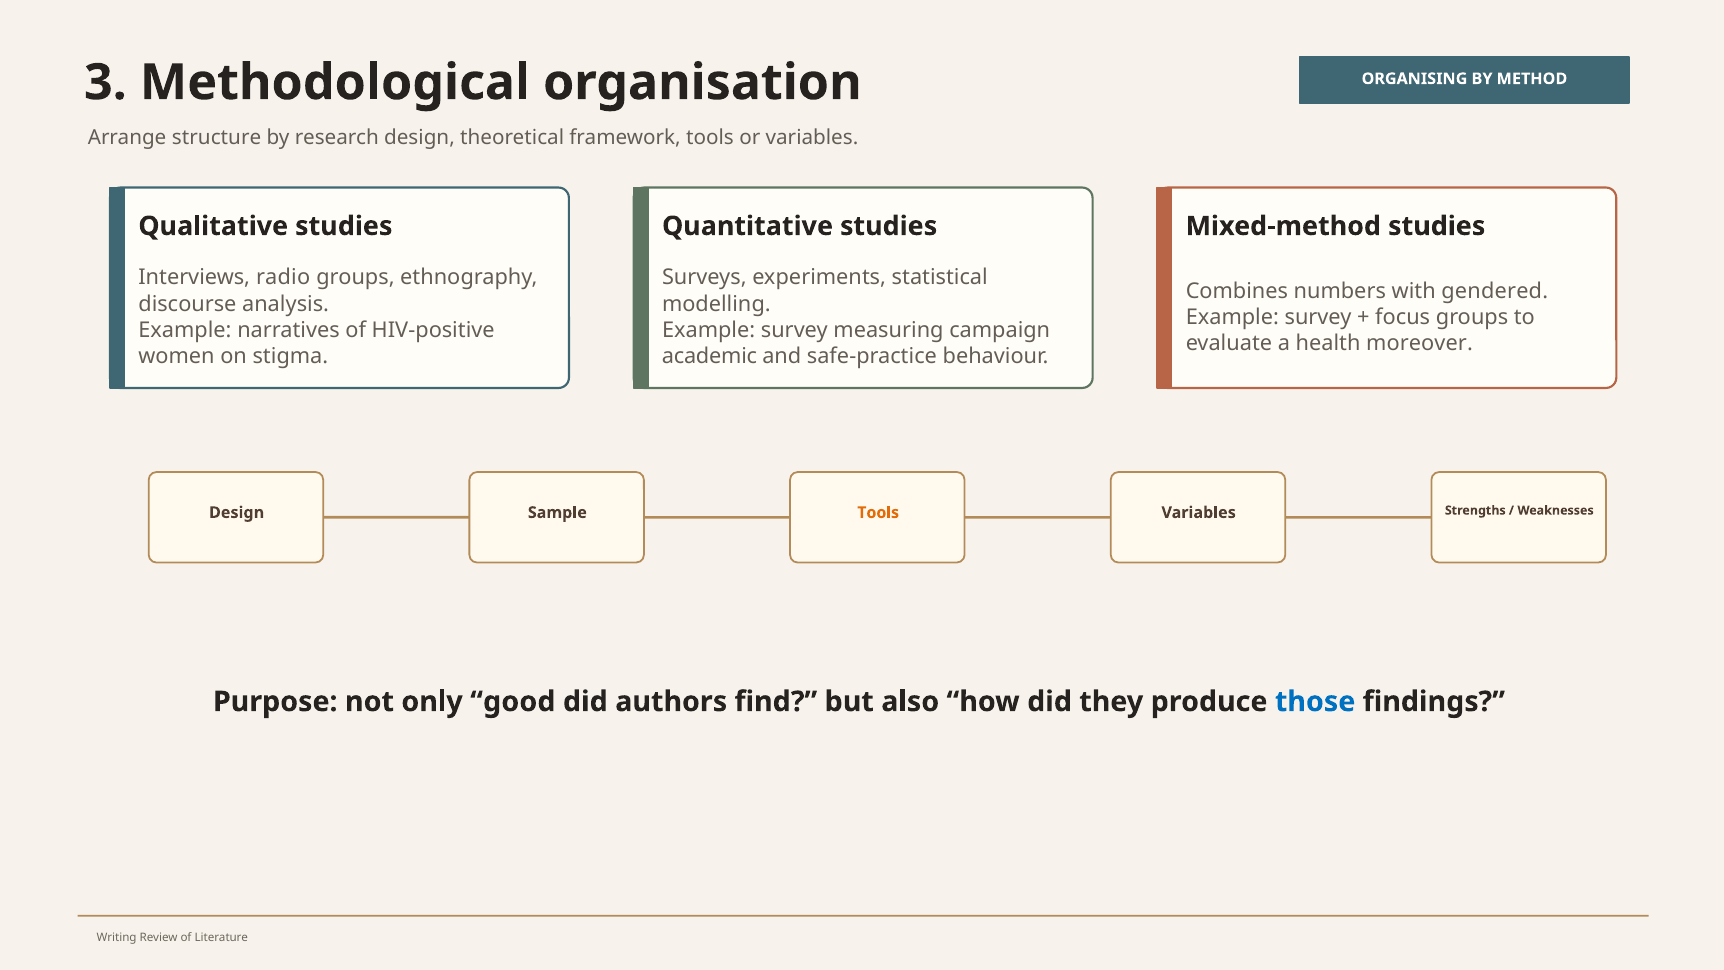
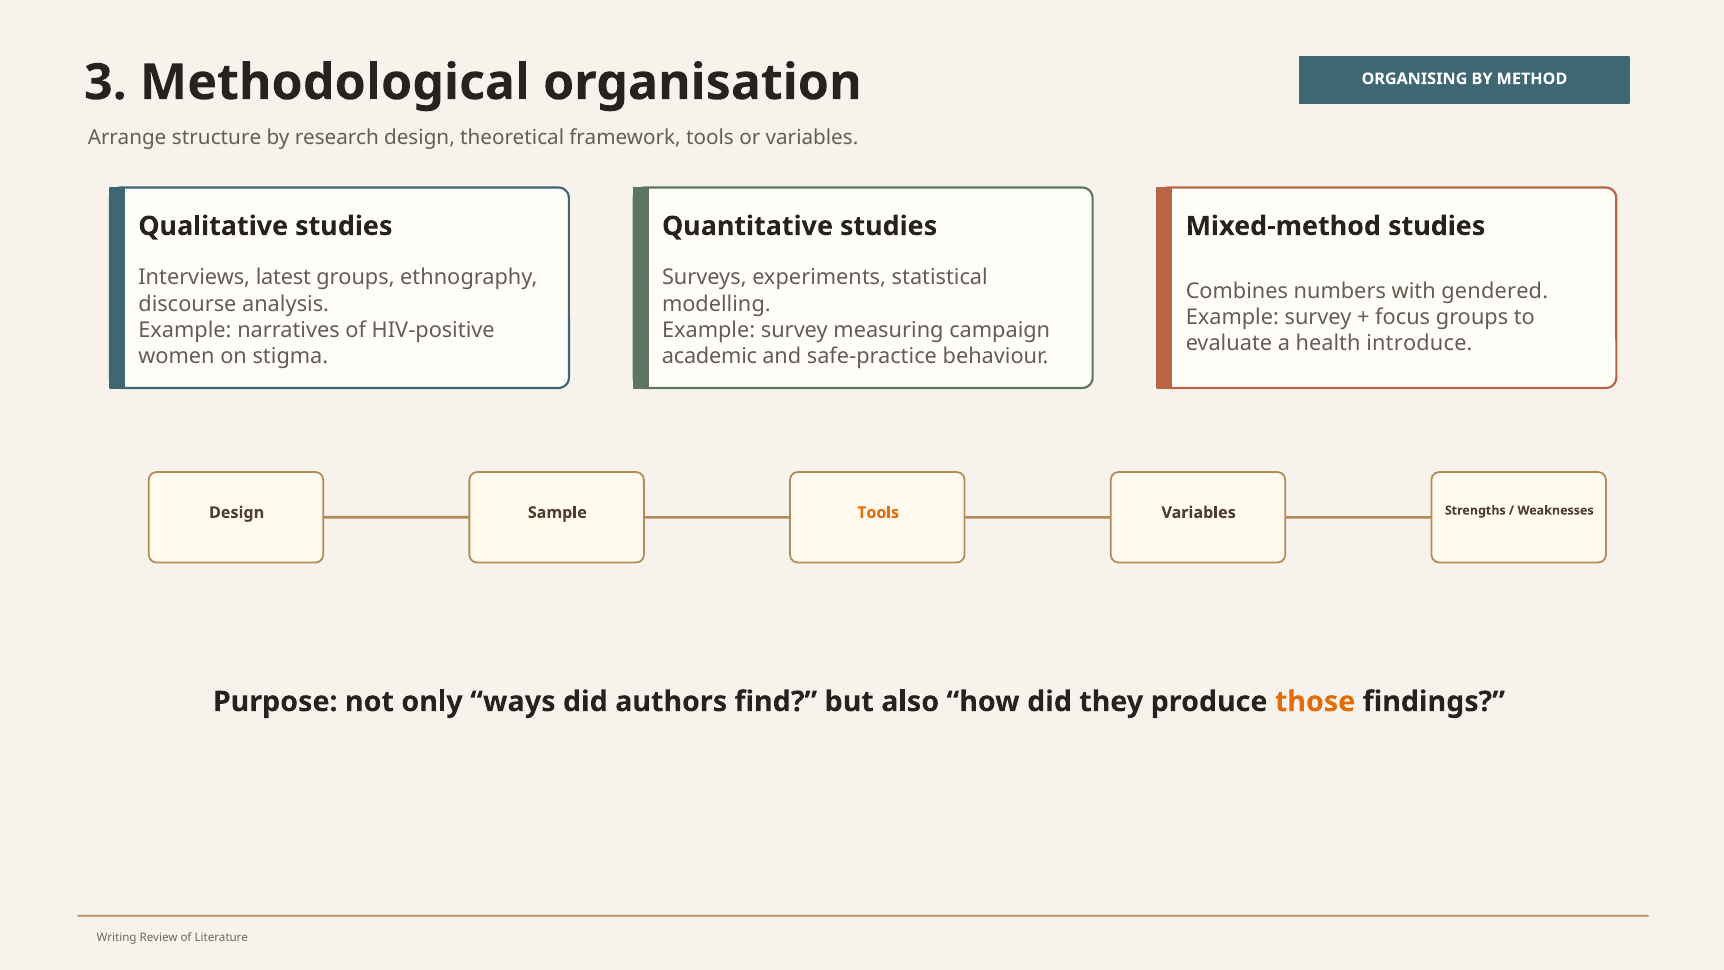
radio: radio -> latest
moreover: moreover -> introduce
good: good -> ways
those colour: blue -> orange
